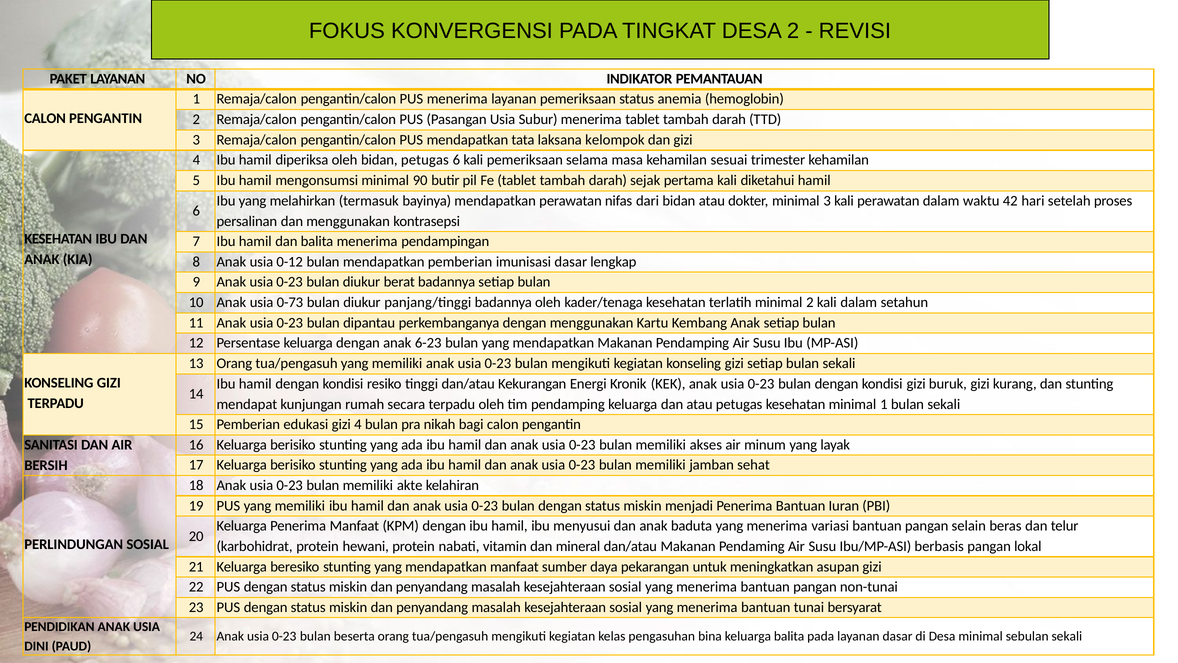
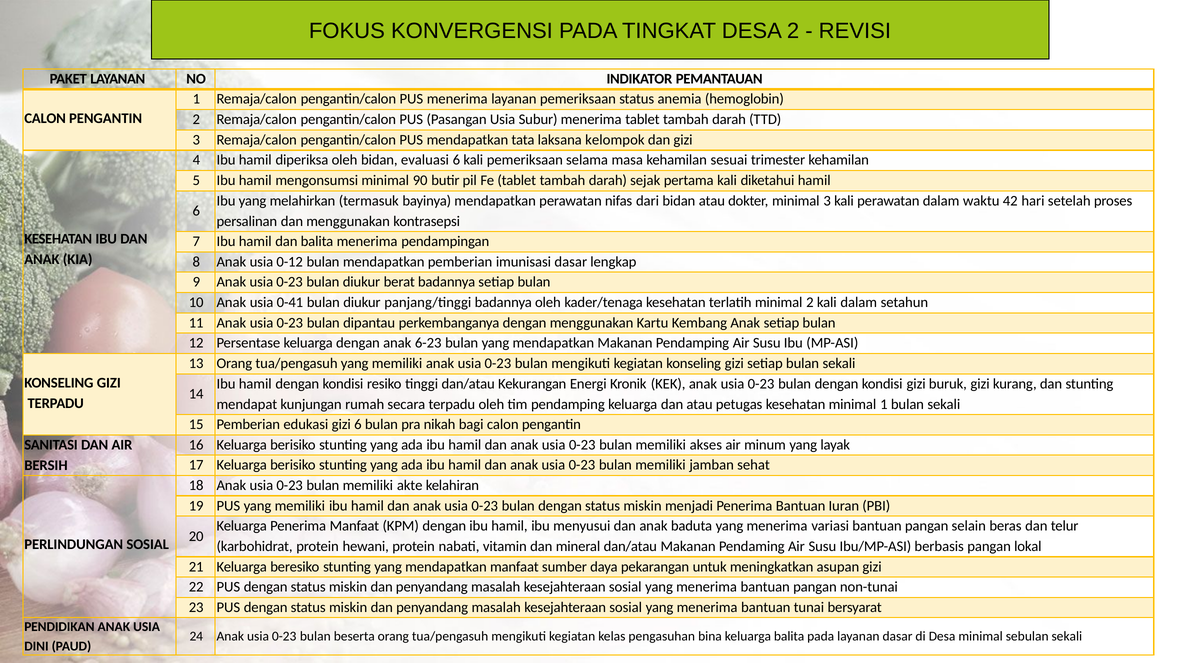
bidan petugas: petugas -> evaluasi
0-73: 0-73 -> 0-41
gizi 4: 4 -> 6
